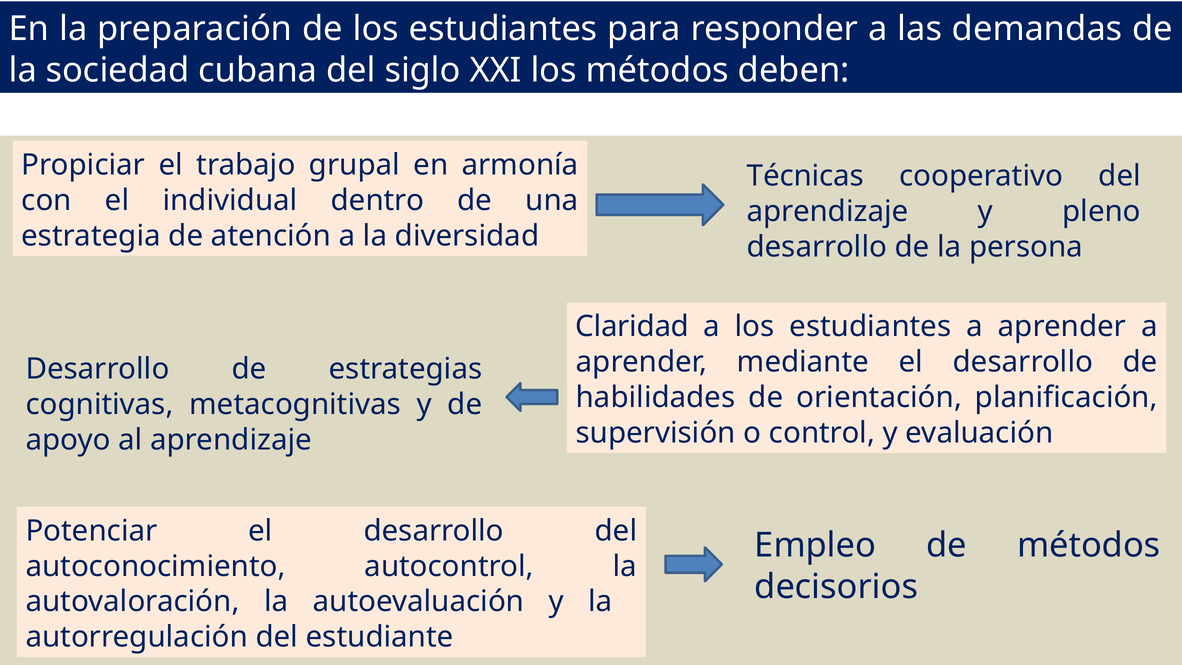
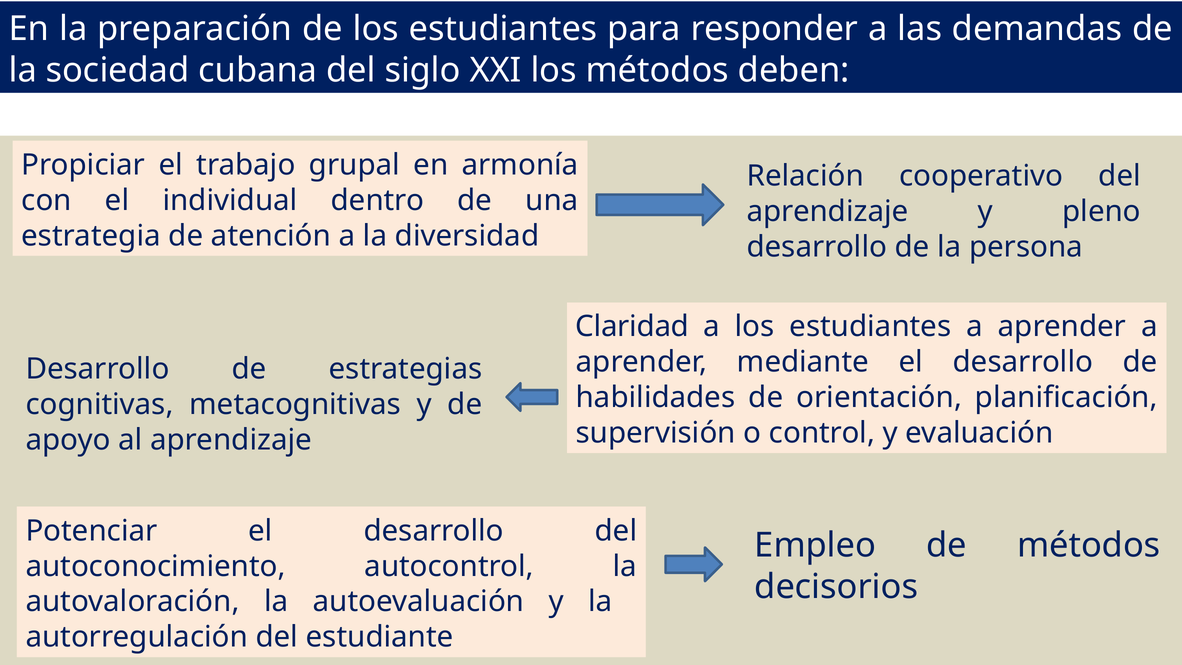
Técnicas: Técnicas -> Relación
